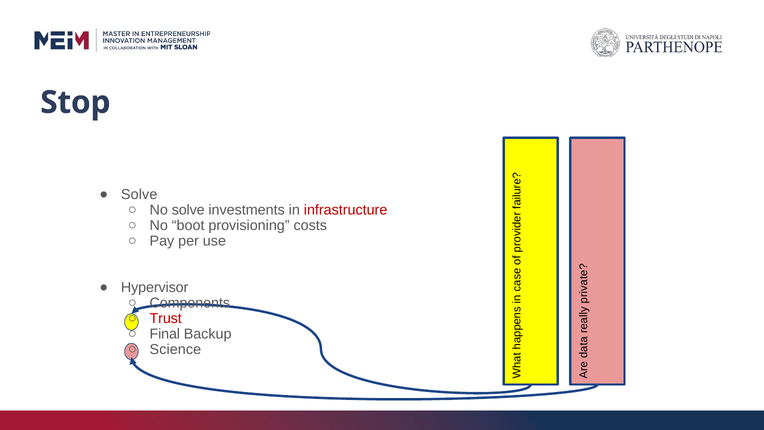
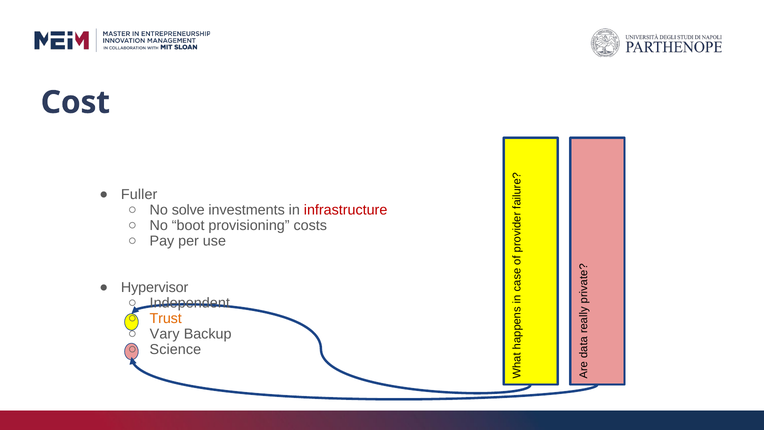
Stop: Stop -> Cost
Solve at (139, 194): Solve -> Fuller
Components: Components -> Independent
Trust colour: red -> orange
Final: Final -> Vary
